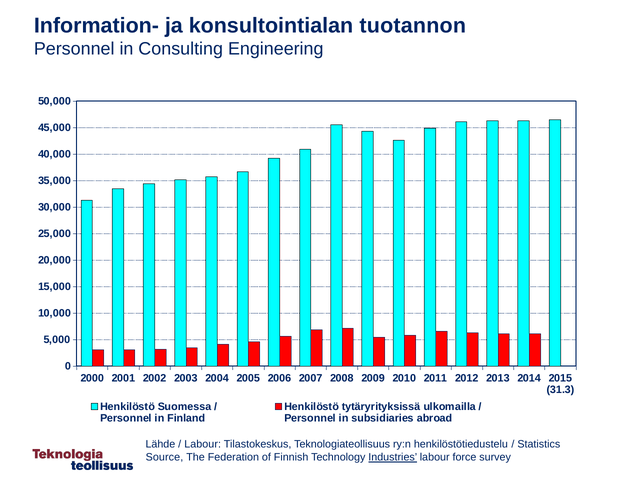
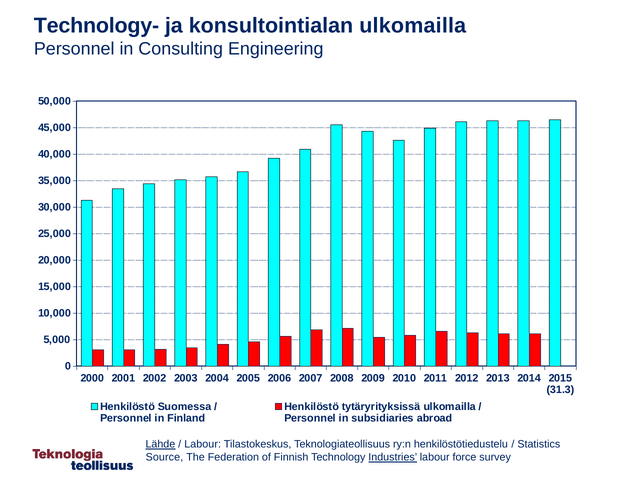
Information-: Information- -> Technology-
konsultointialan tuotannon: tuotannon -> ulkomailla
Lähde underline: none -> present
